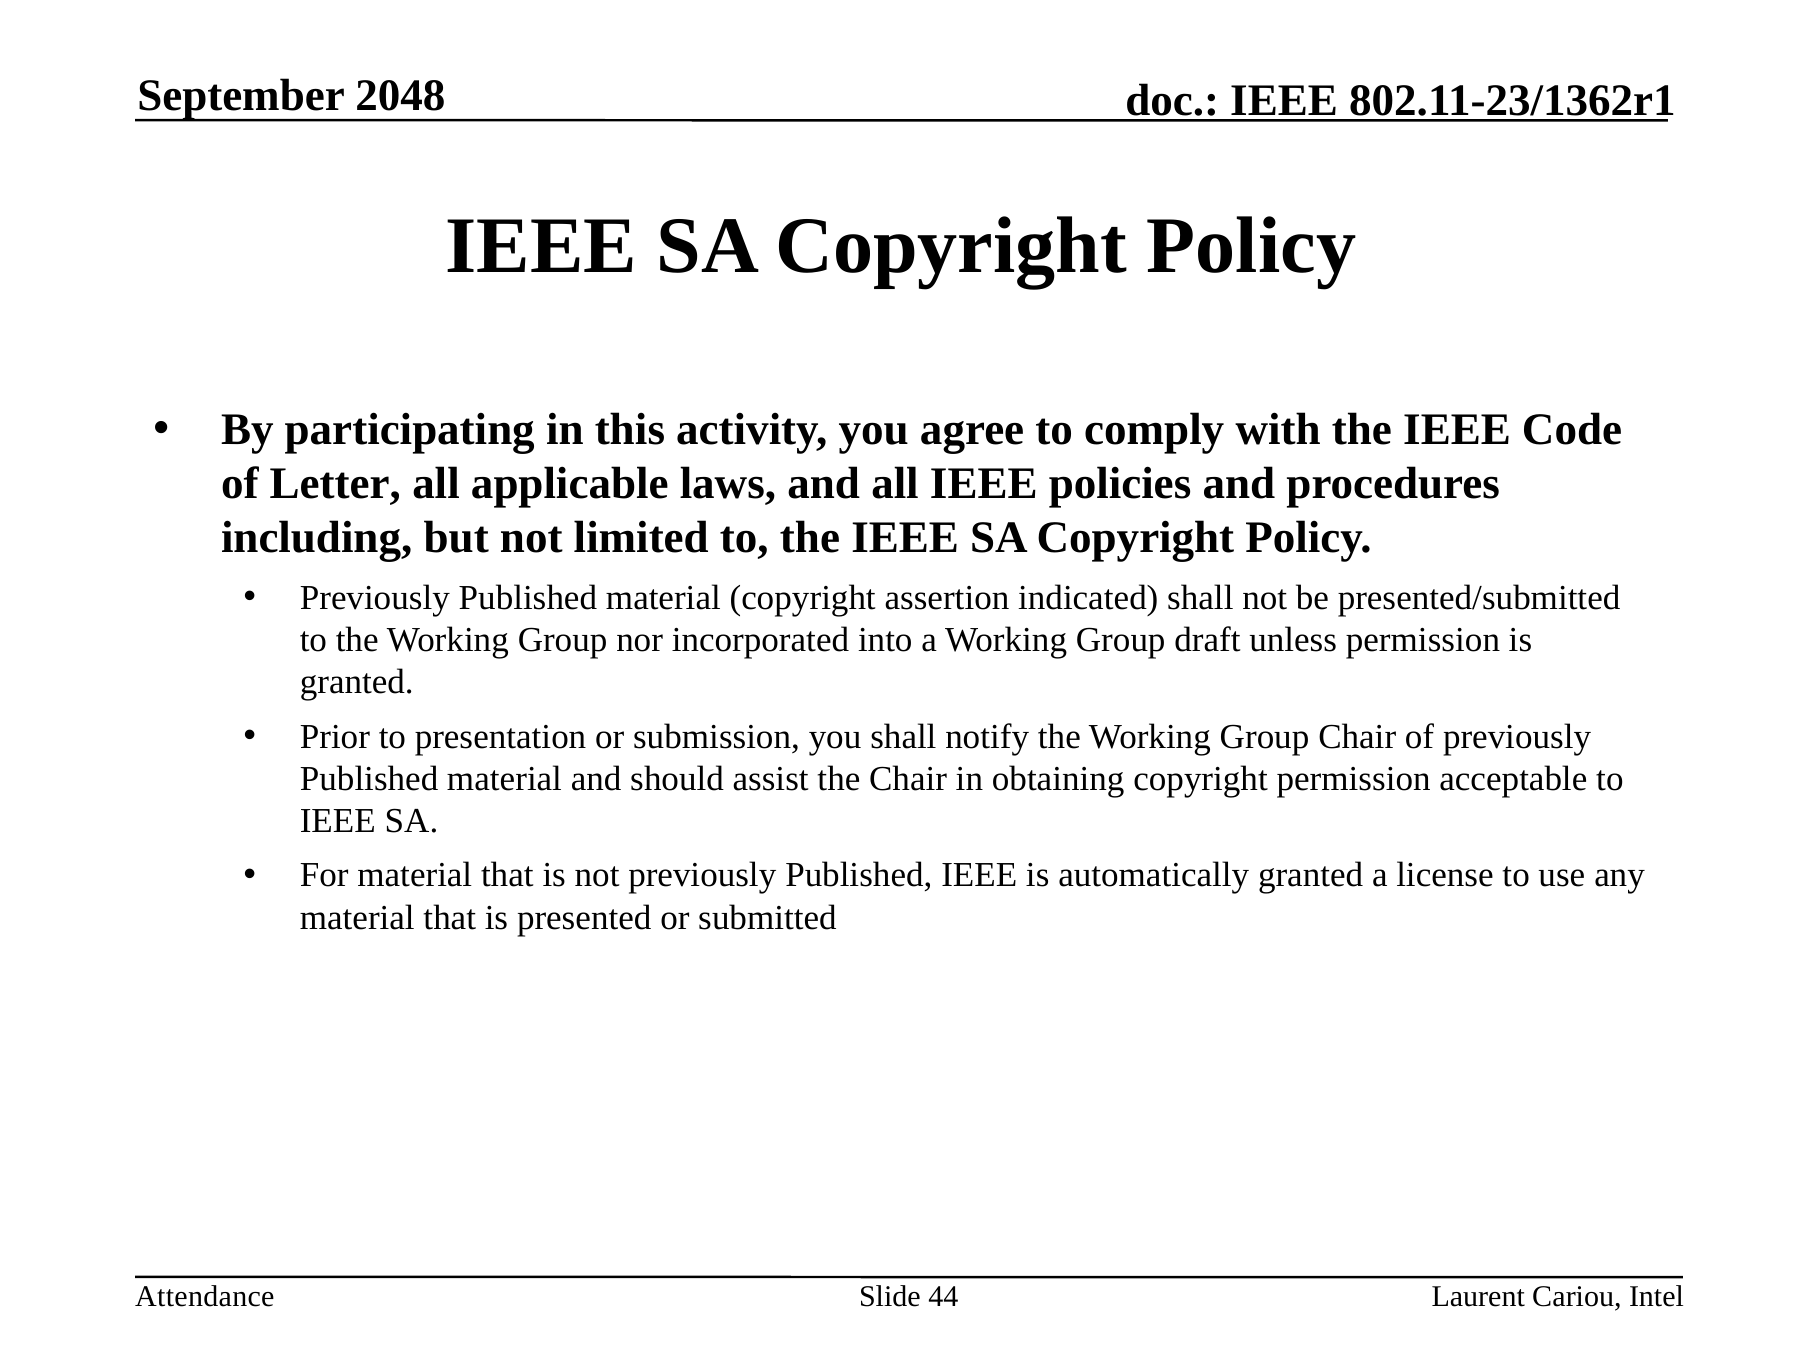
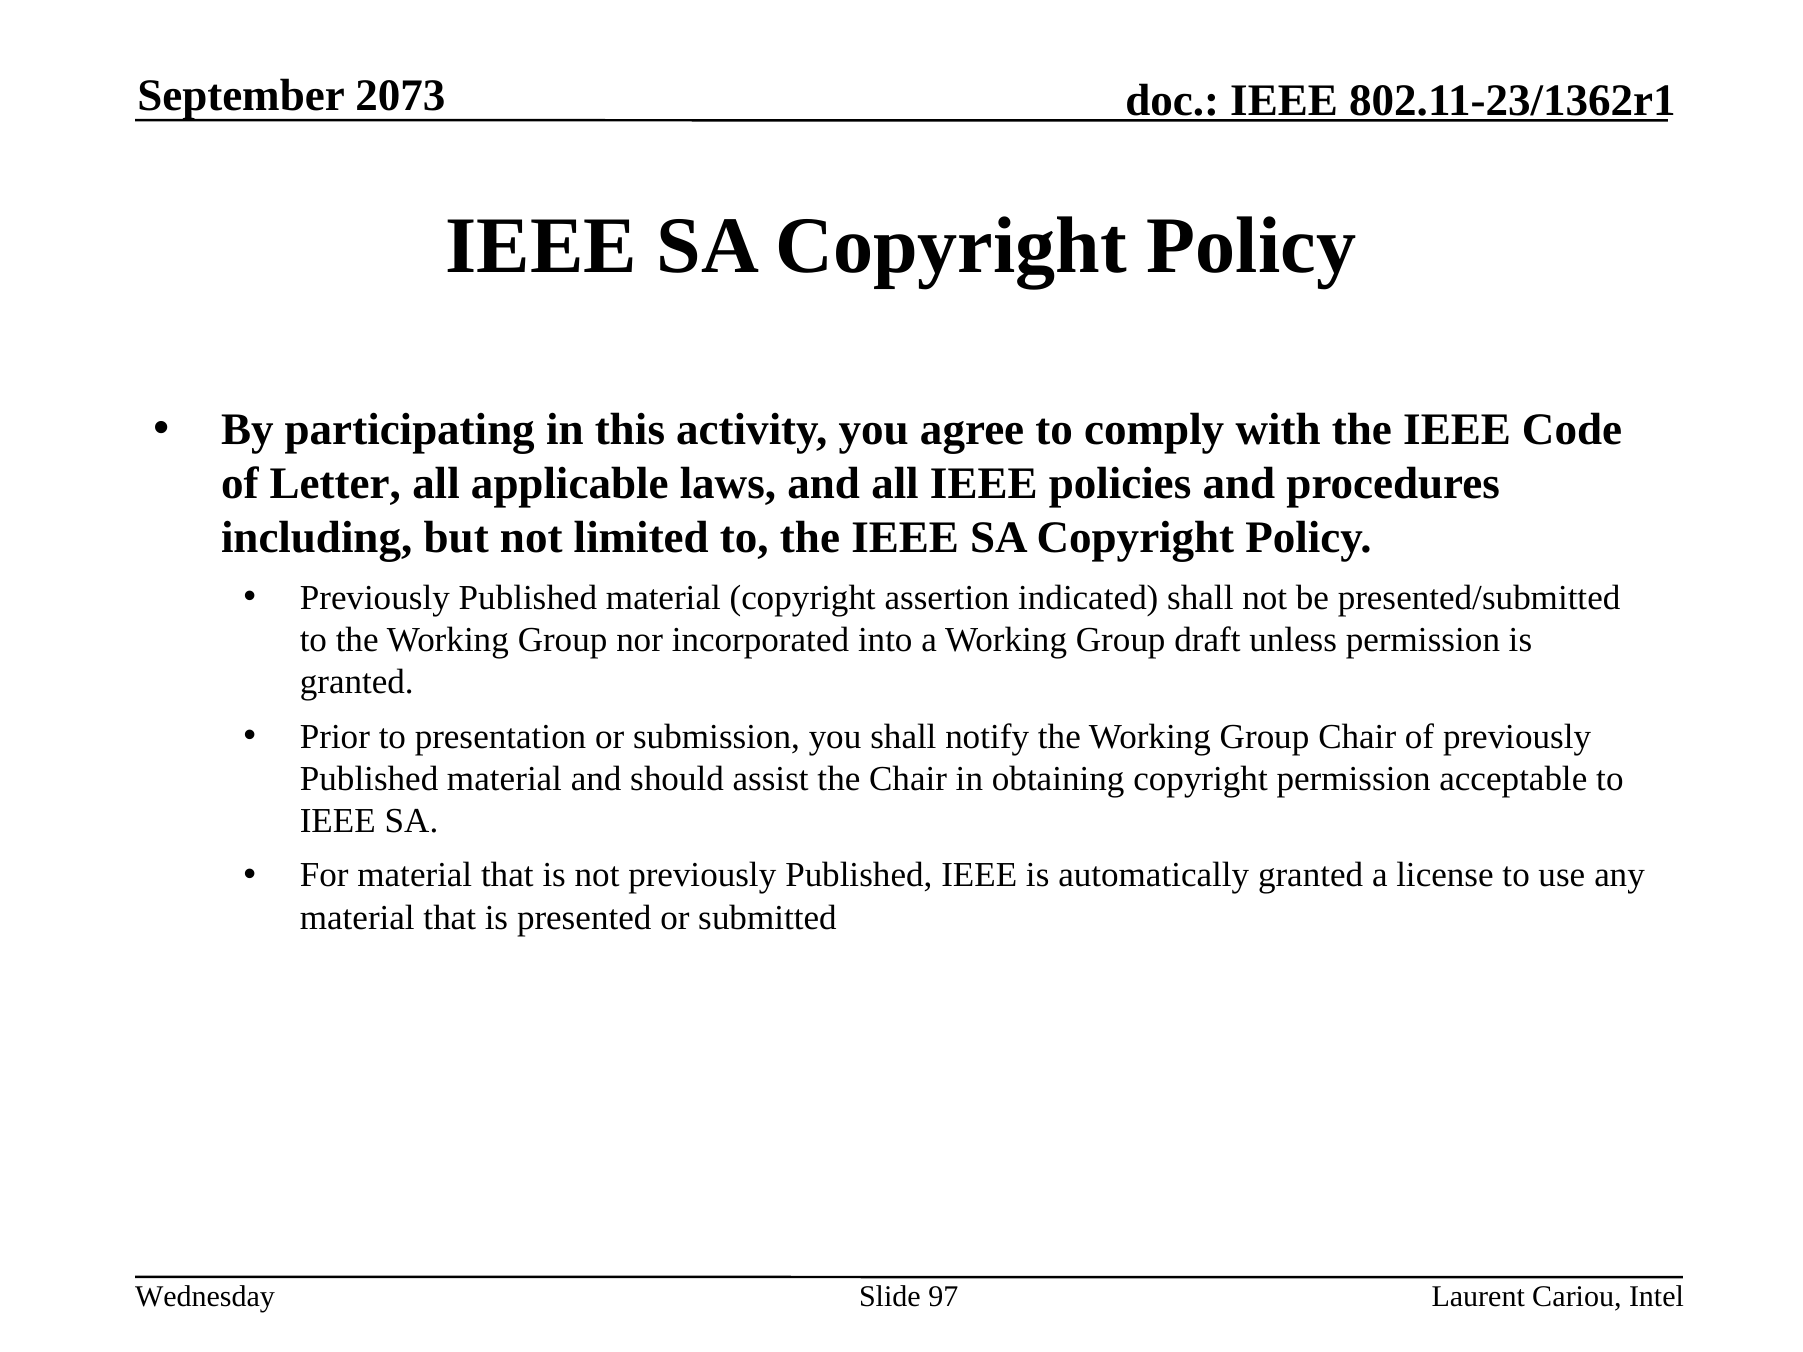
2048: 2048 -> 2073
Attendance: Attendance -> Wednesday
44: 44 -> 97
